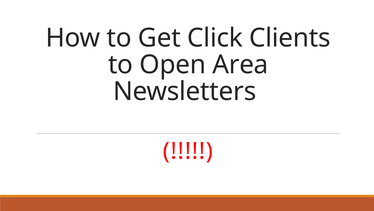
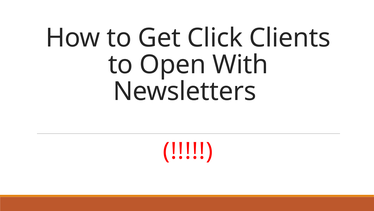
Area: Area -> With
